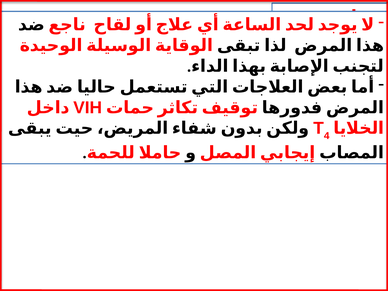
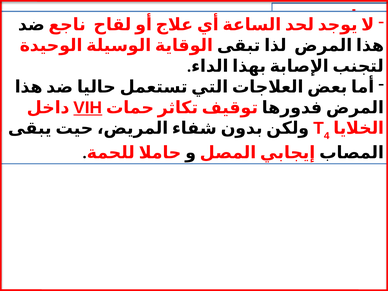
VIH underline: none -> present
